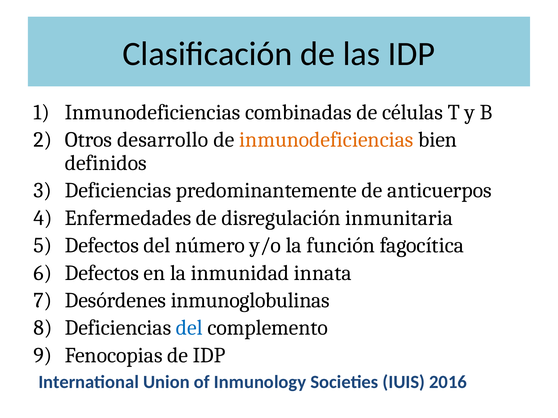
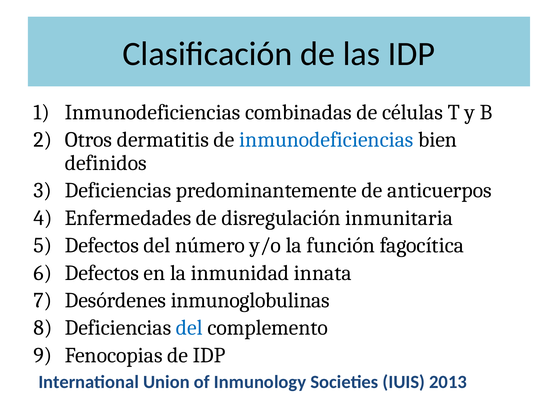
desarrollo: desarrollo -> dermatitis
inmunodeficiencias at (326, 140) colour: orange -> blue
2016: 2016 -> 2013
